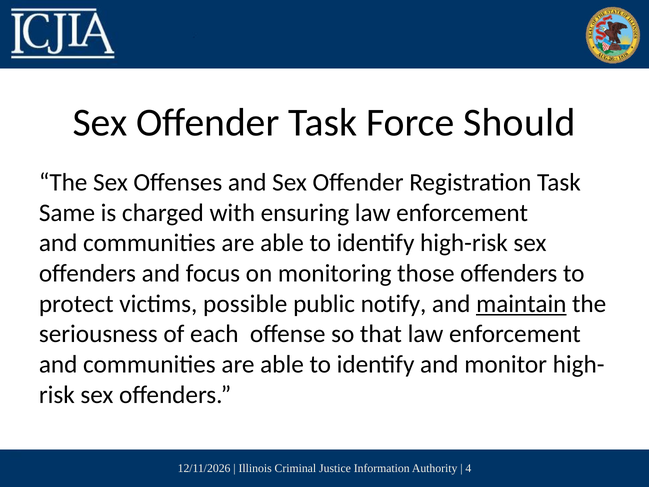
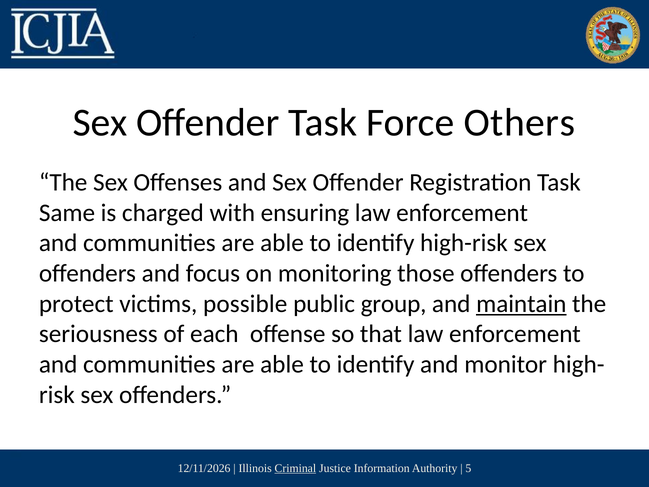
Should: Should -> Others
notify: notify -> group
Criminal underline: none -> present
4: 4 -> 5
